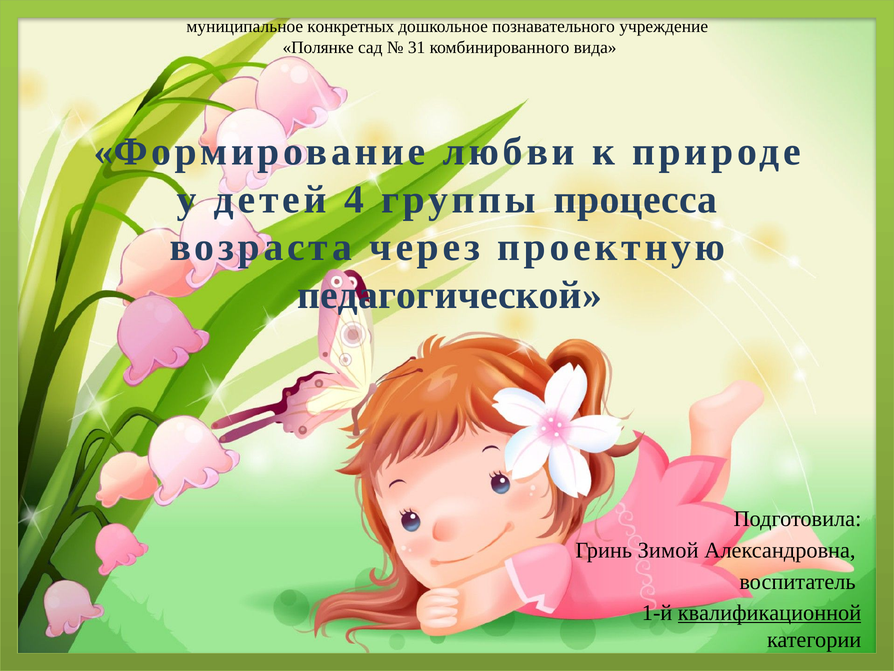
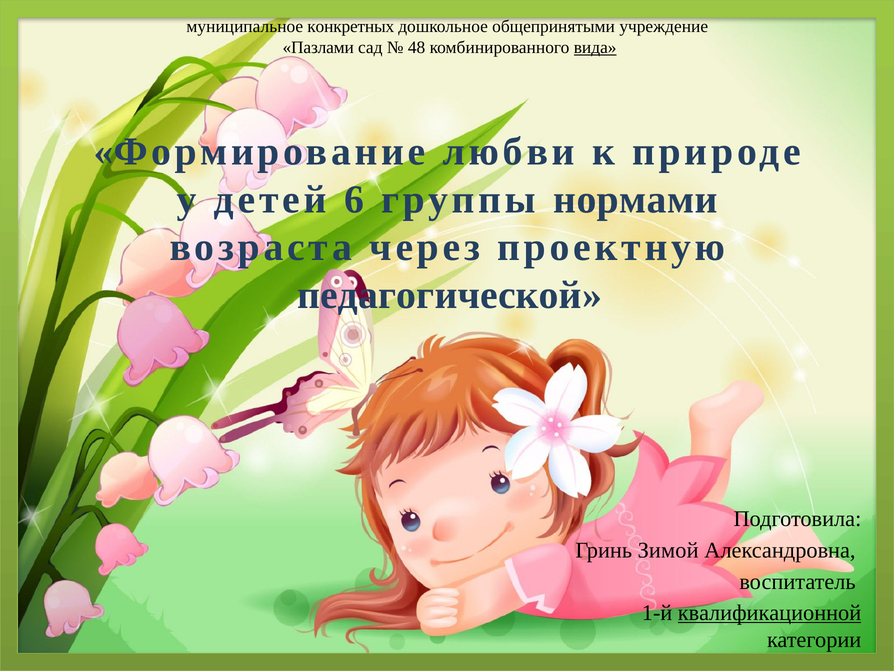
познавательного: познавательного -> общепринятыми
Полянке: Полянке -> Пазлами
31: 31 -> 48
вида underline: none -> present
4: 4 -> 6
процесса: процесса -> нормами
